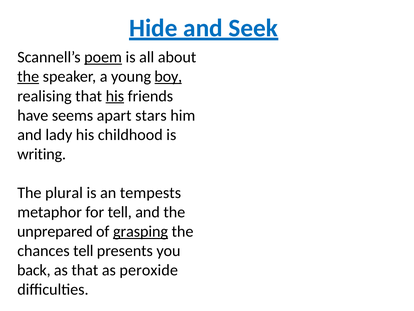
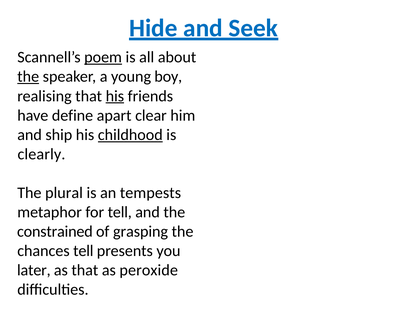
boy underline: present -> none
seems: seems -> define
stars: stars -> clear
lady: lady -> ship
childhood underline: none -> present
writing: writing -> clearly
unprepared: unprepared -> constrained
grasping underline: present -> none
back: back -> later
